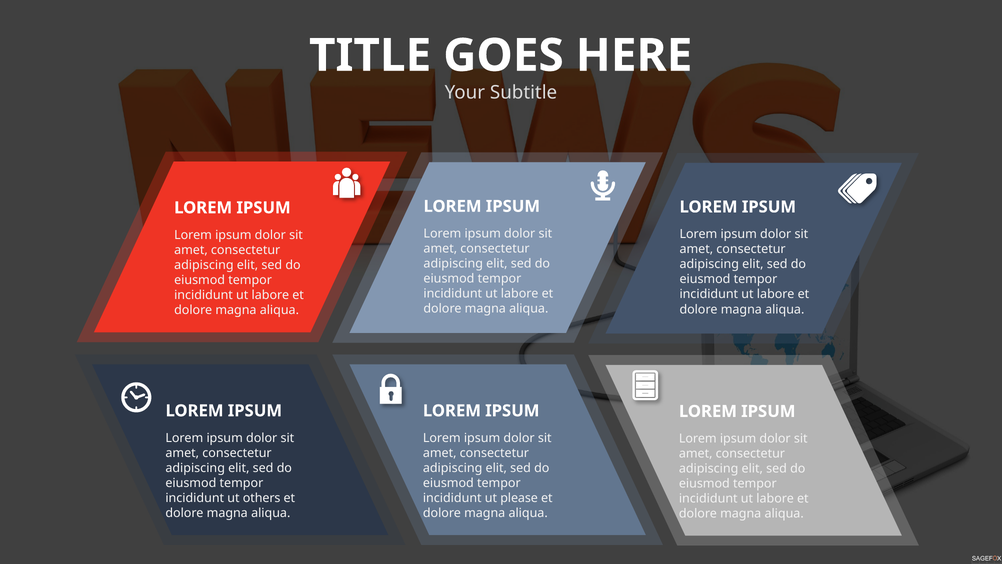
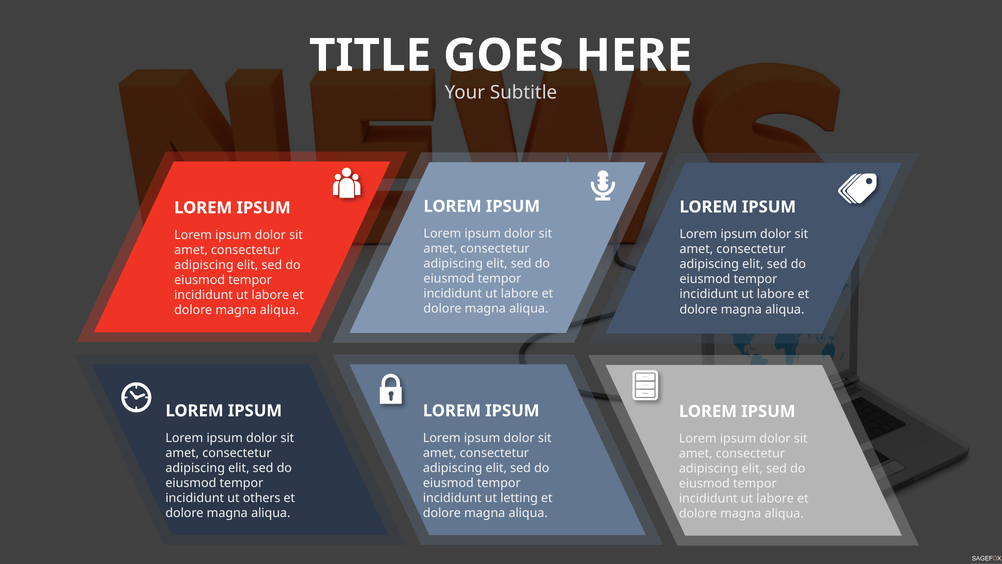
please: please -> letting
